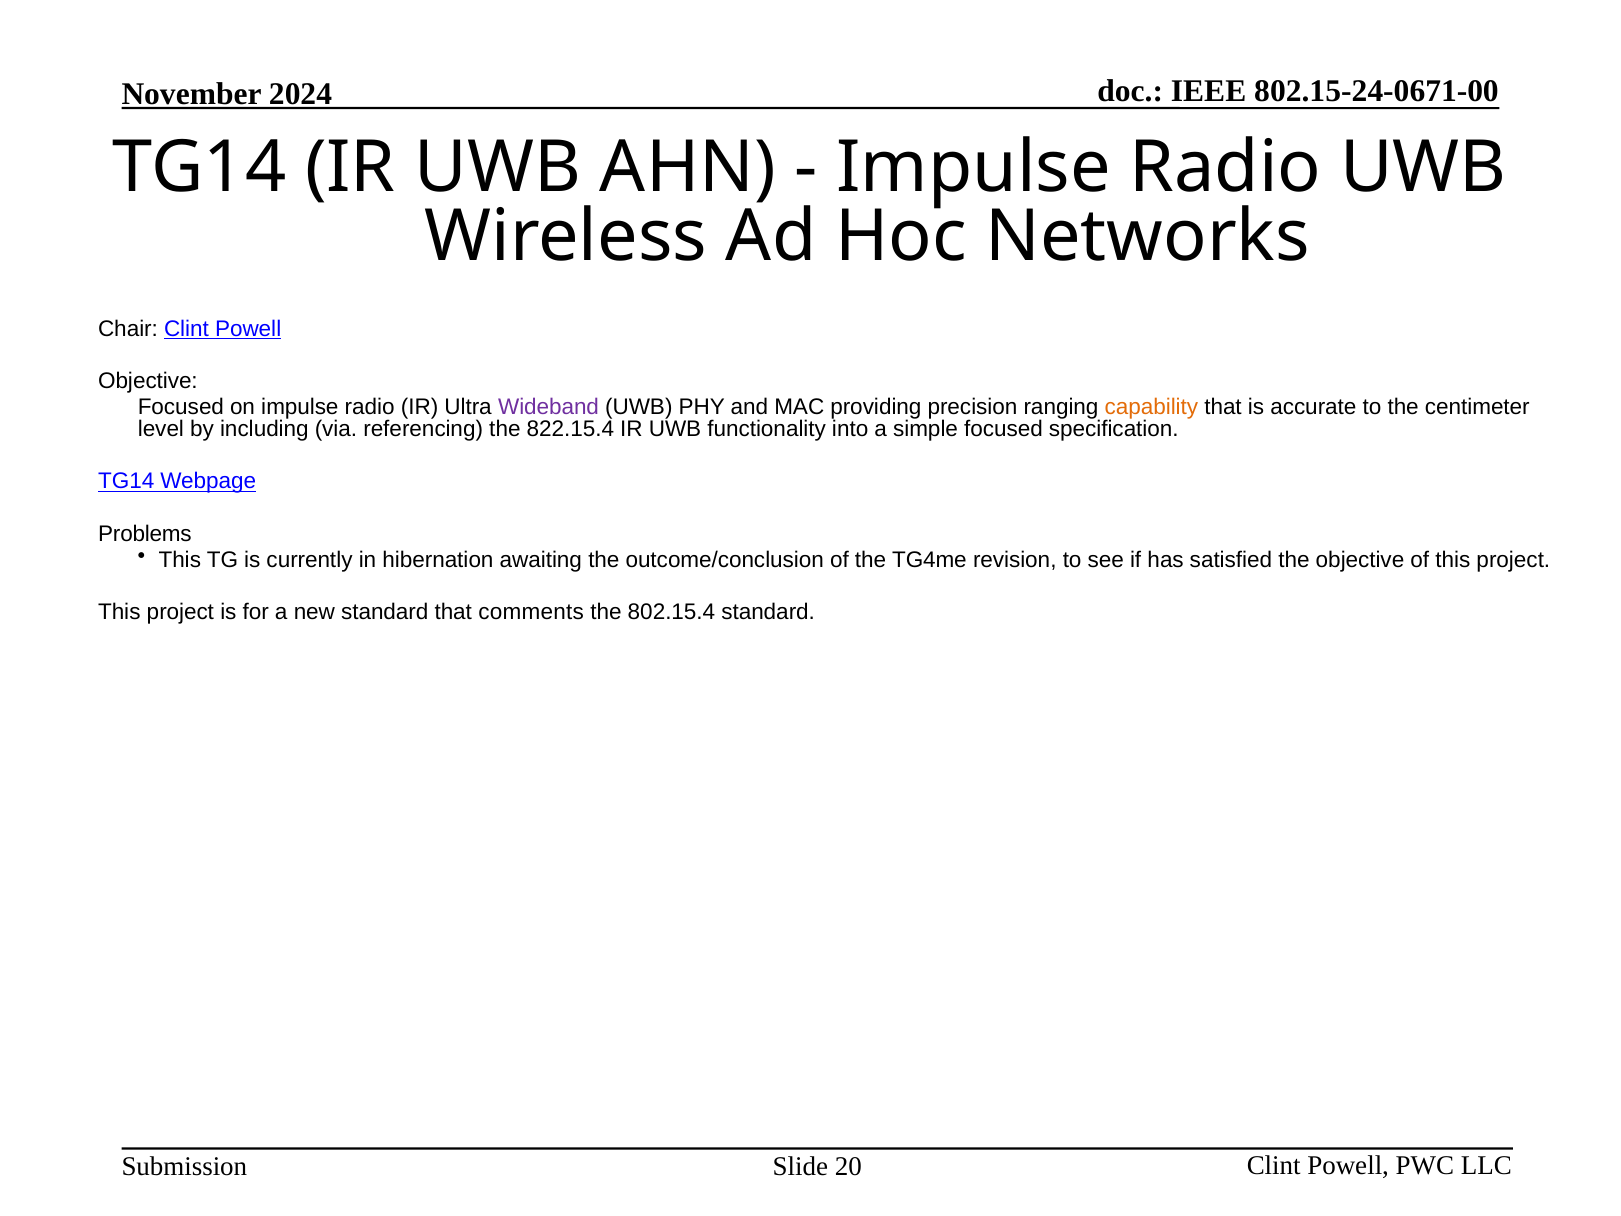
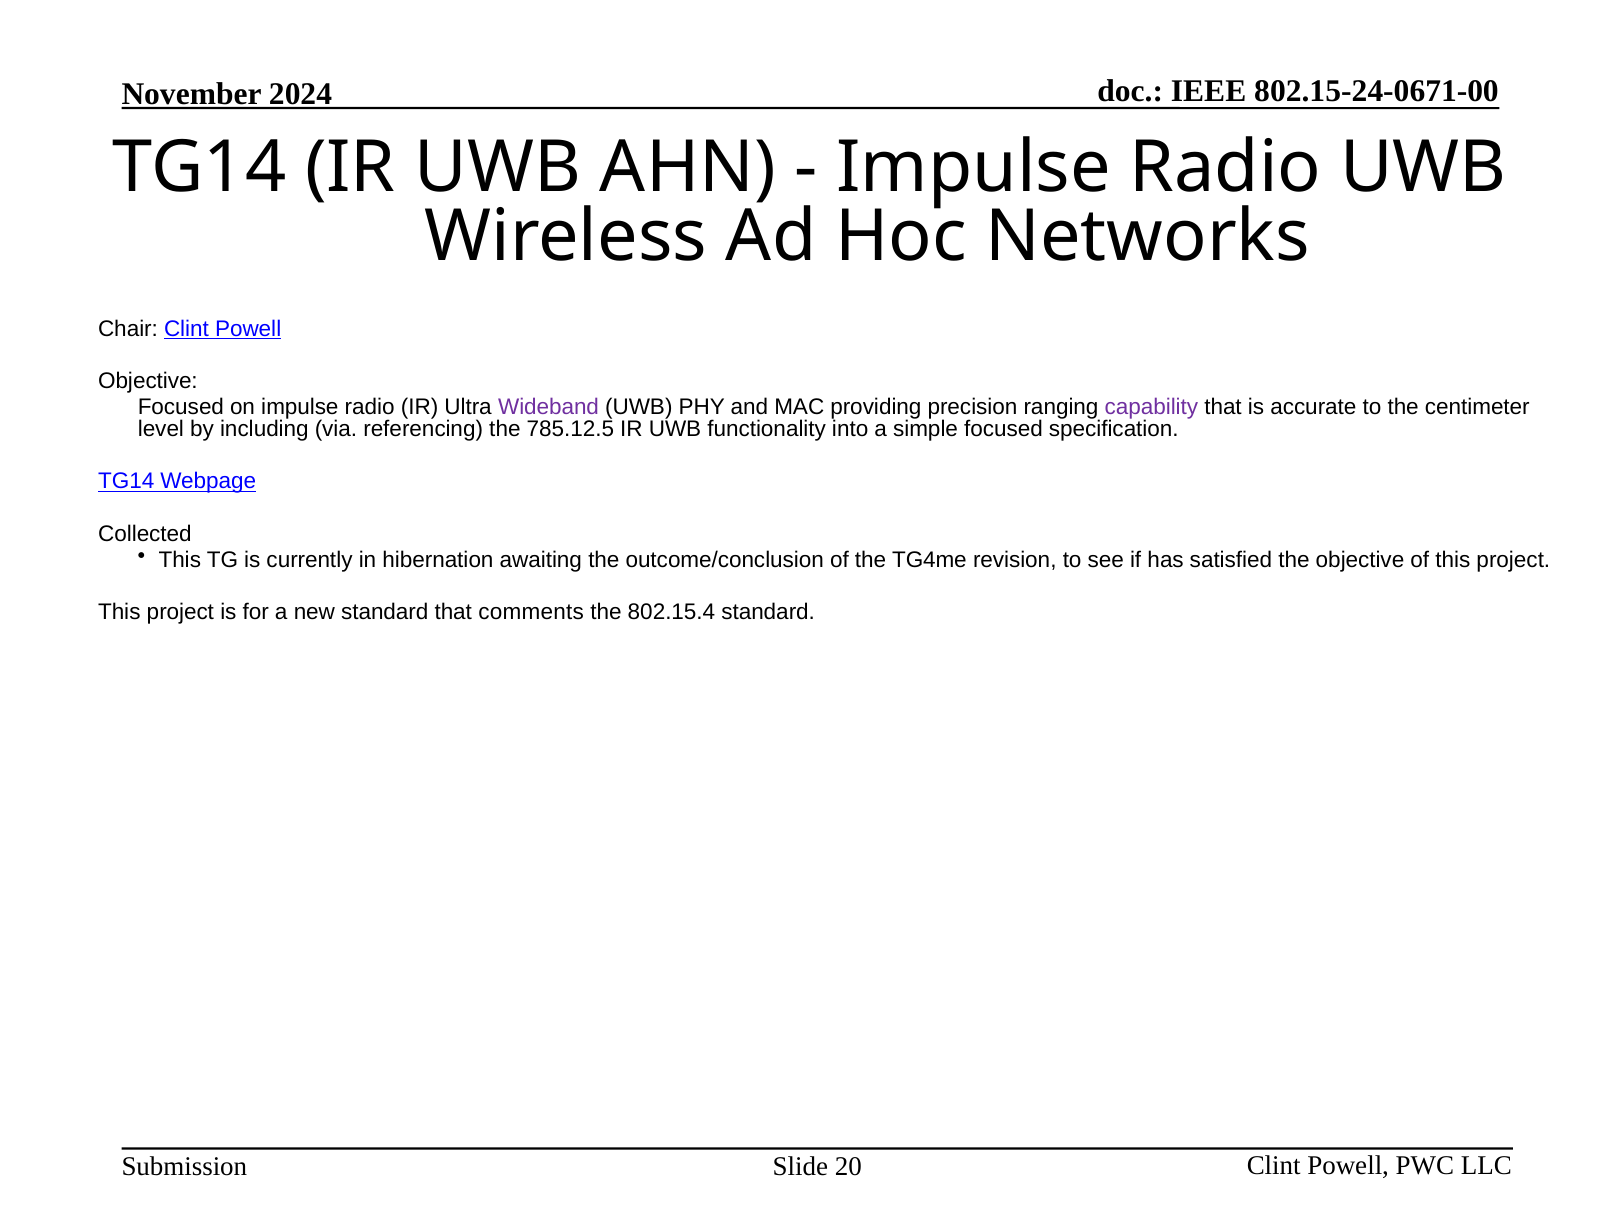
capability colour: orange -> purple
822.15.4: 822.15.4 -> 785.12.5
Problems: Problems -> Collected
